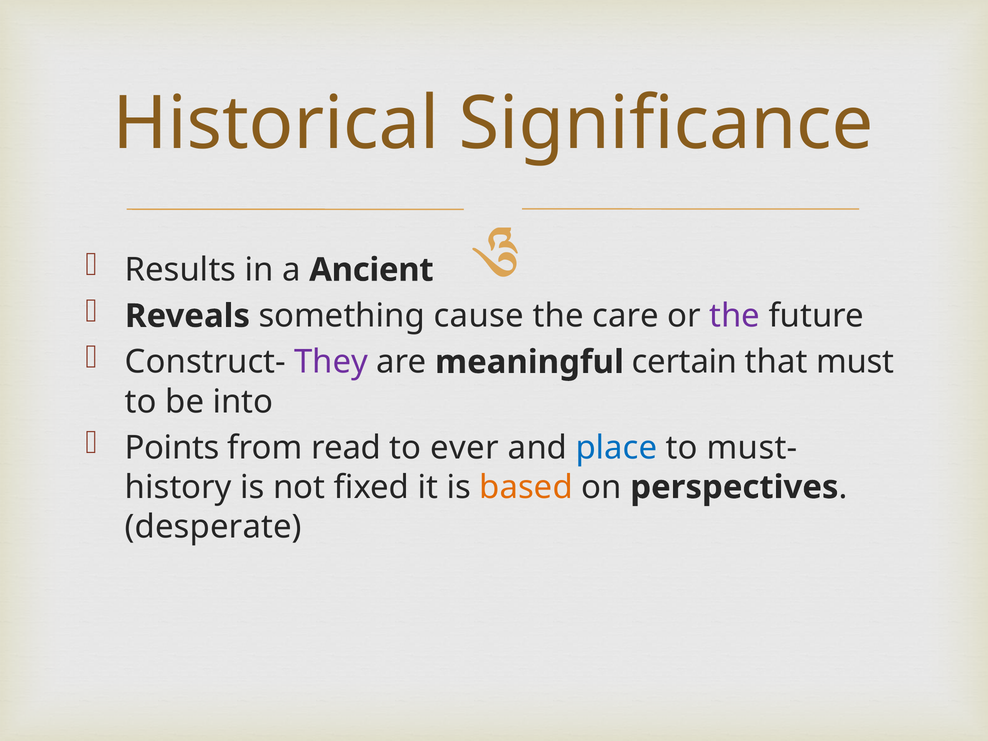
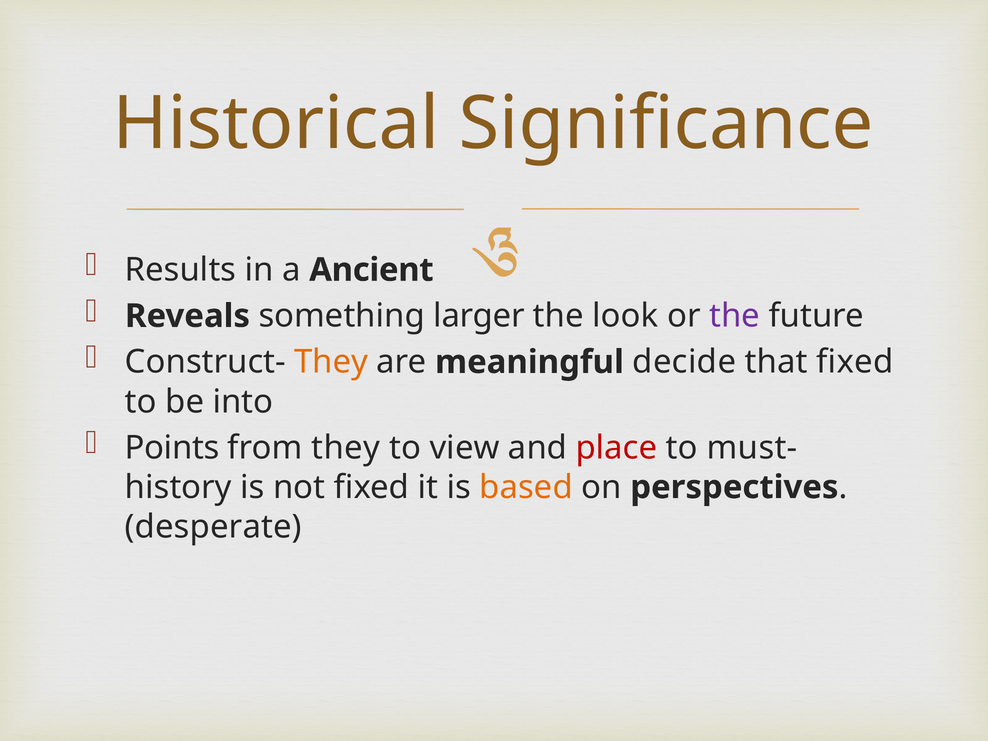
cause: cause -> larger
care: care -> look
They at (331, 362) colour: purple -> orange
certain: certain -> decide
that must: must -> fixed
from read: read -> they
ever: ever -> view
place colour: blue -> red
